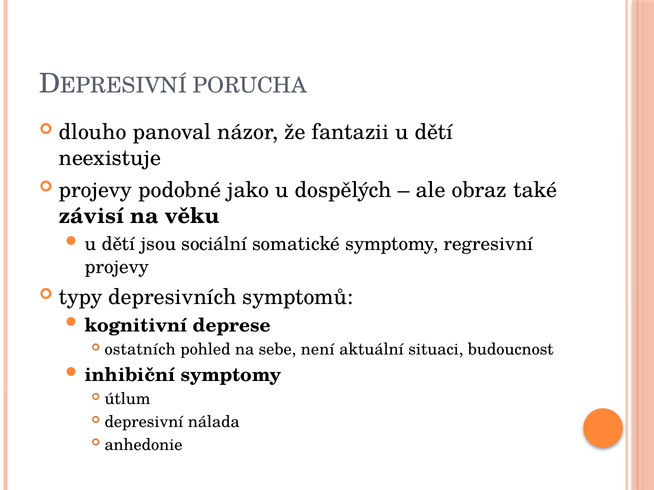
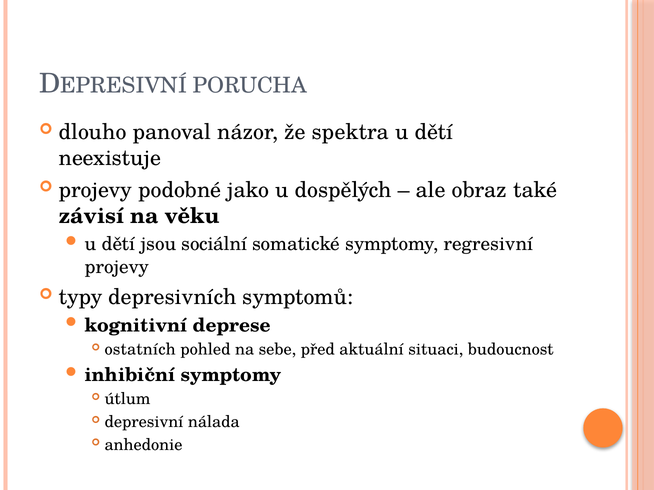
fantazii: fantazii -> spektra
není: není -> před
